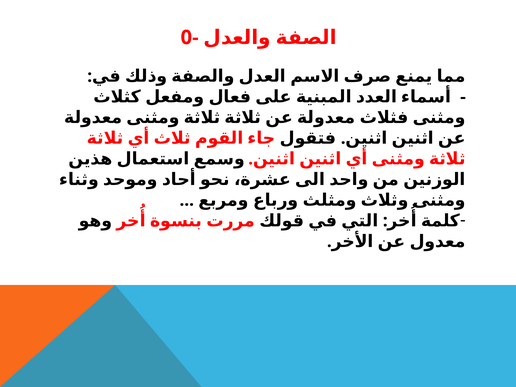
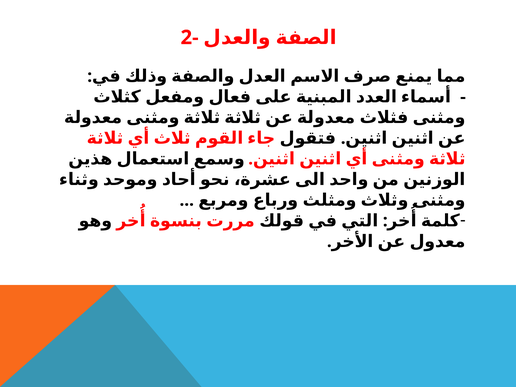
0-: 0- -> 2-
